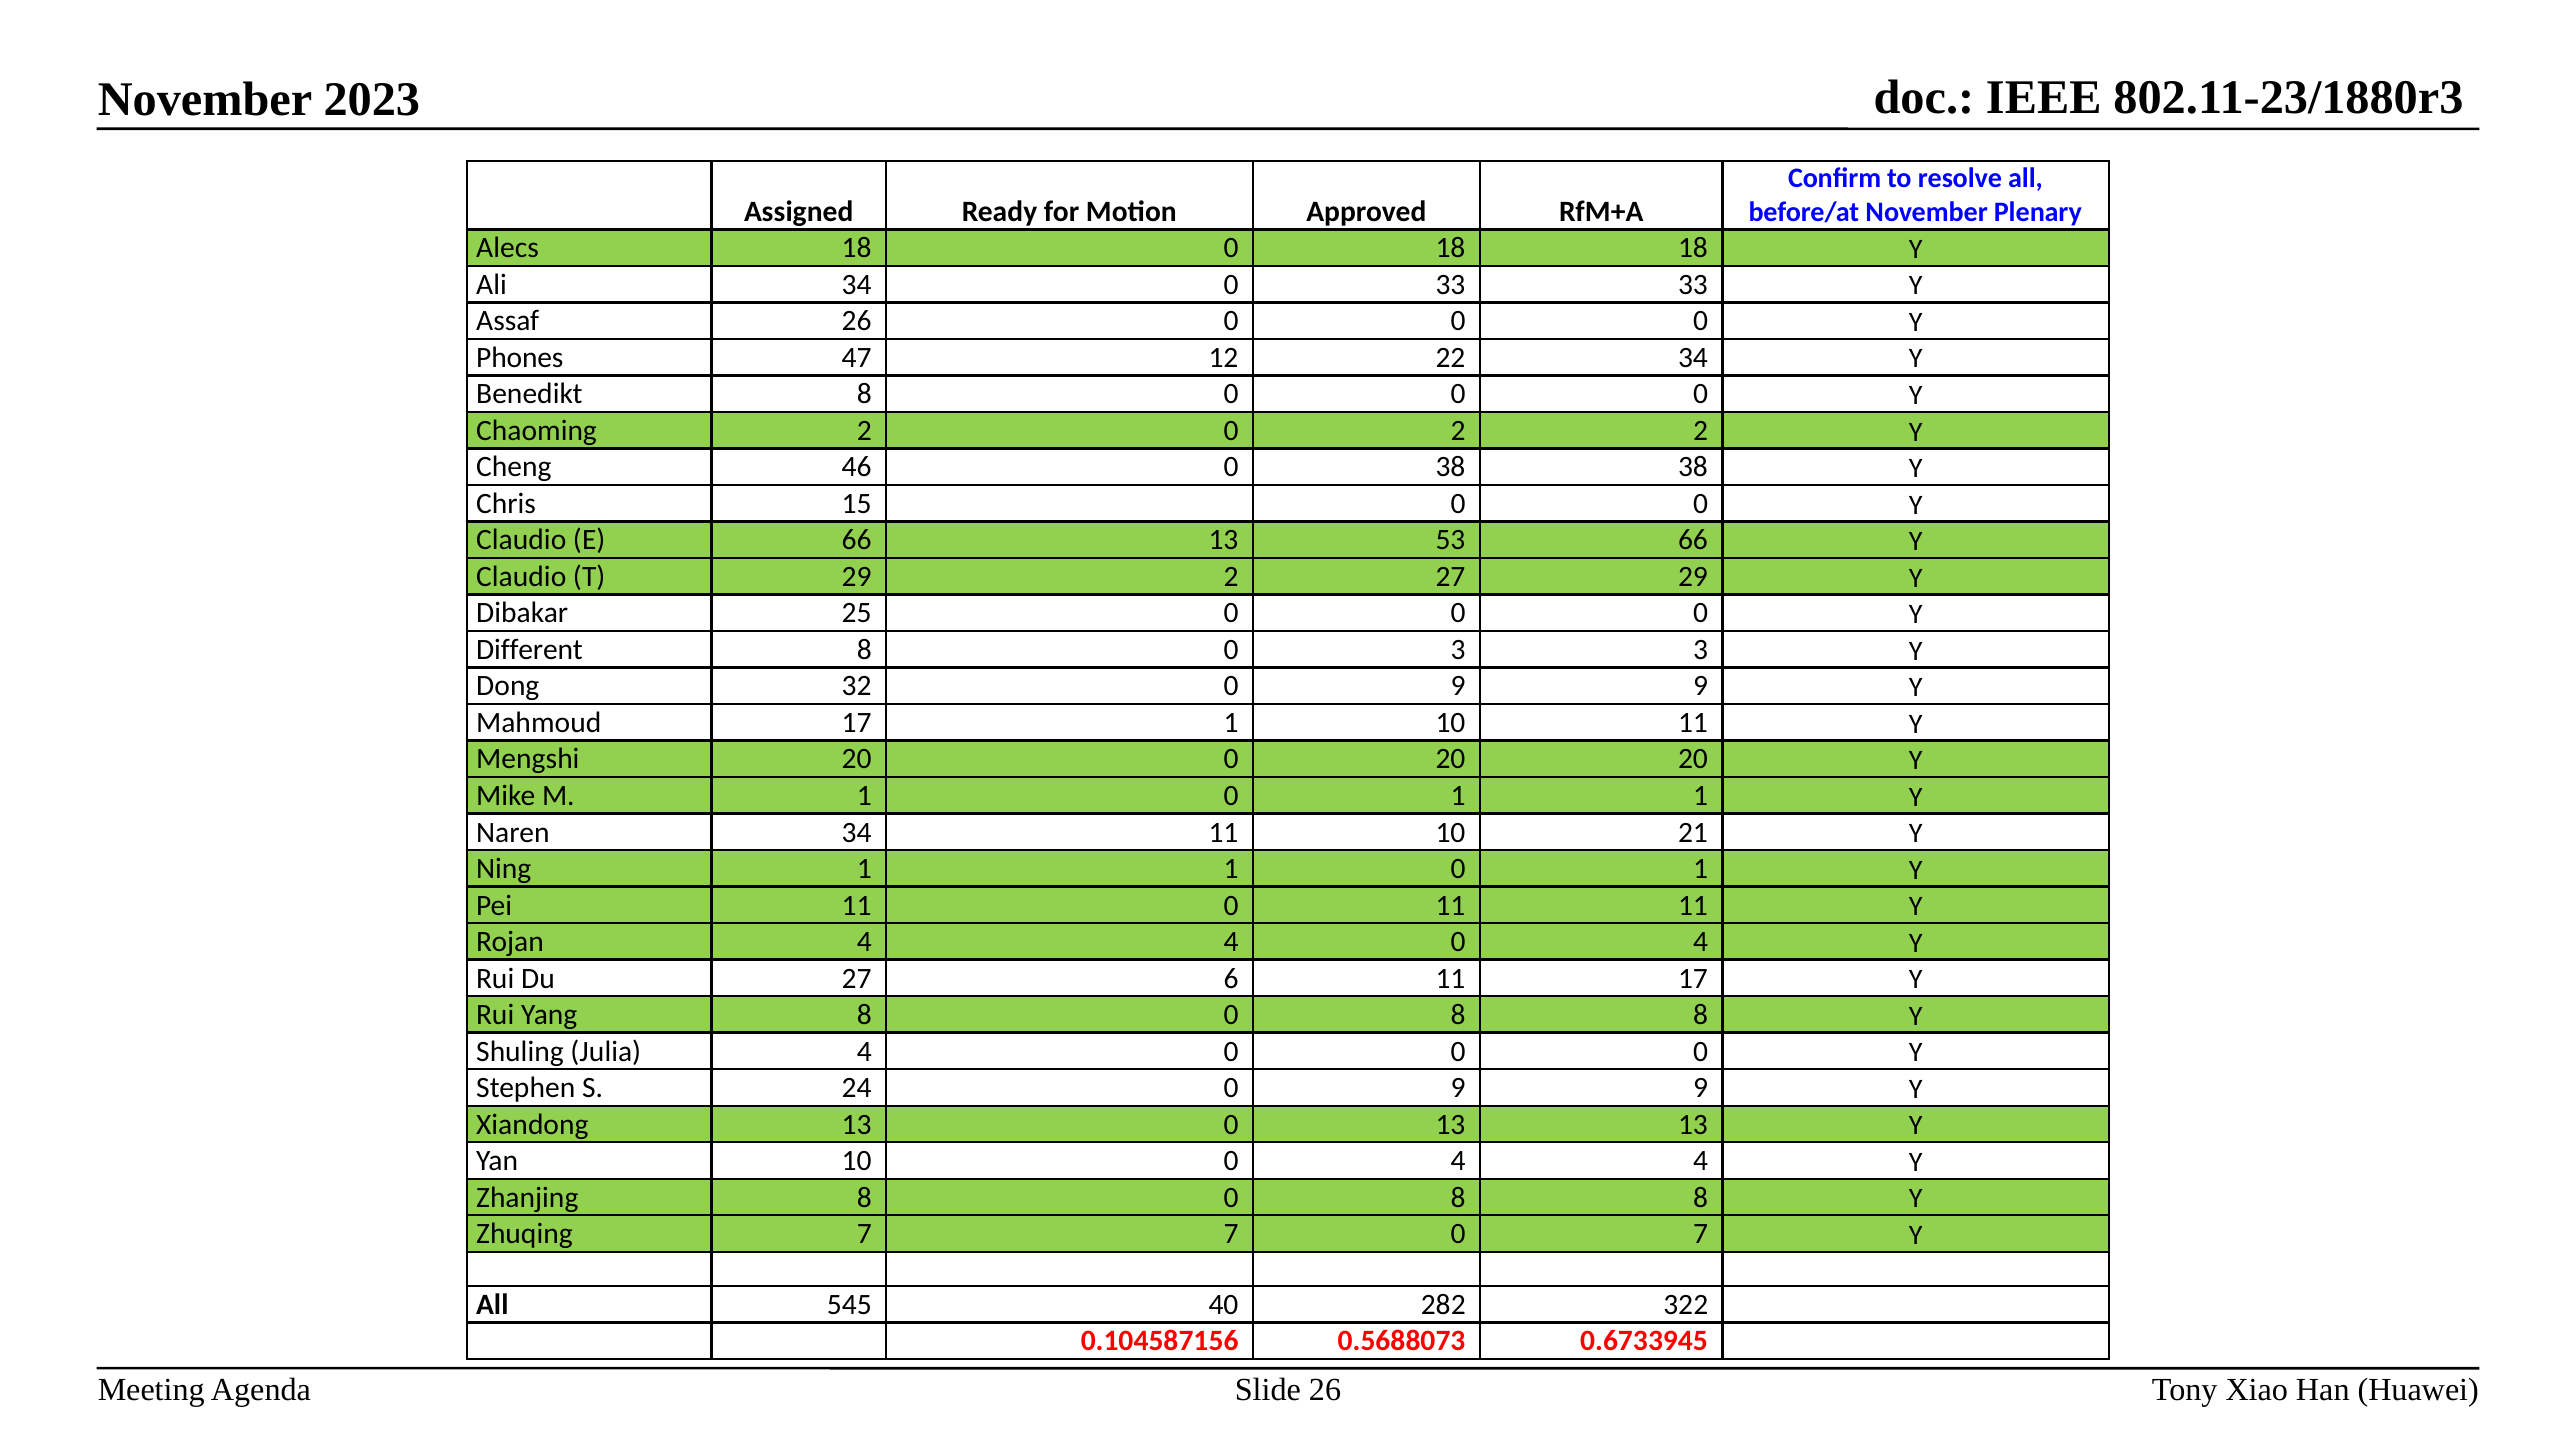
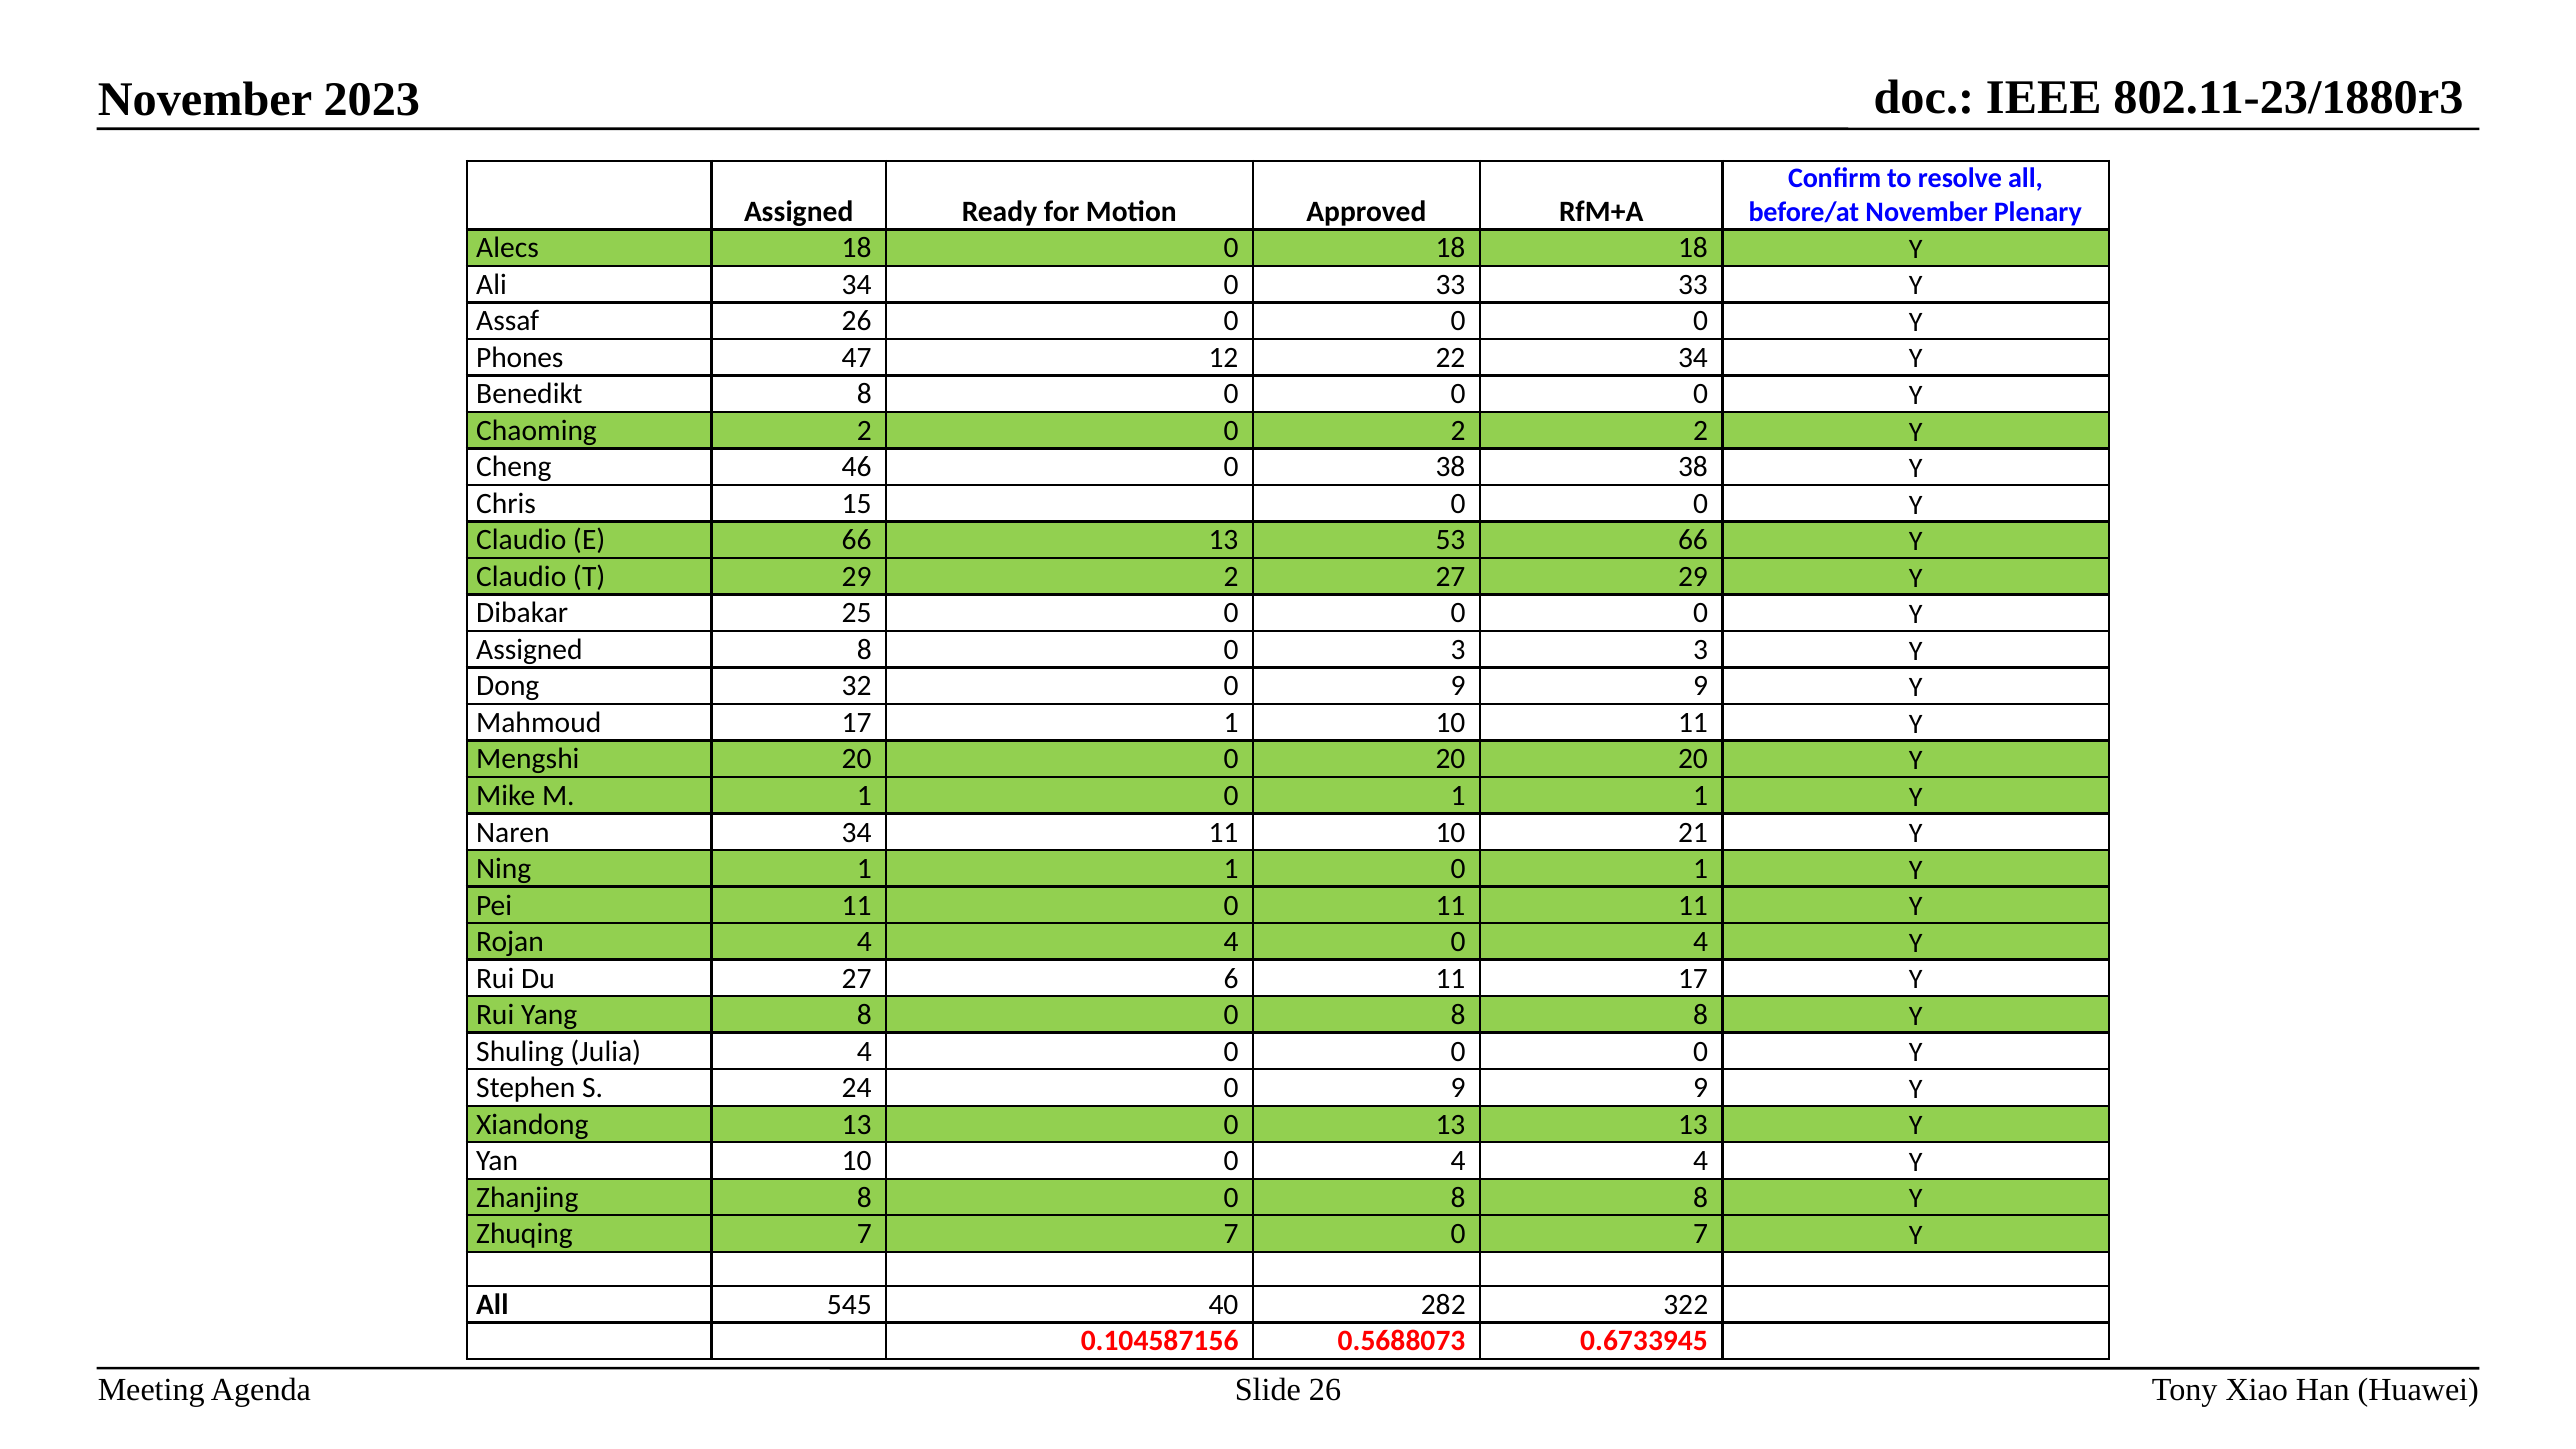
Different at (529, 650): Different -> Assigned
